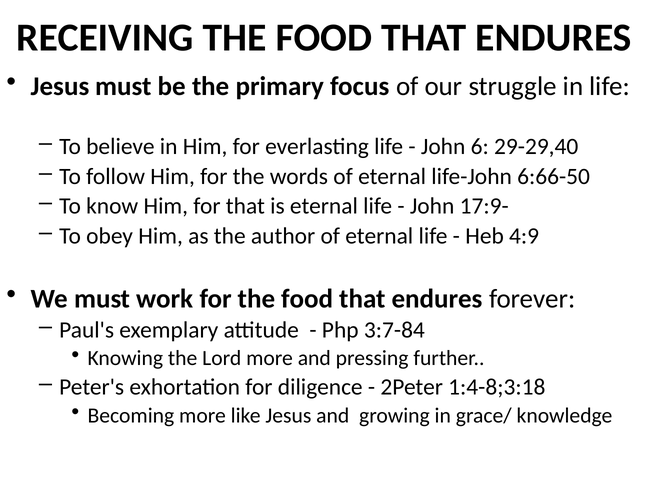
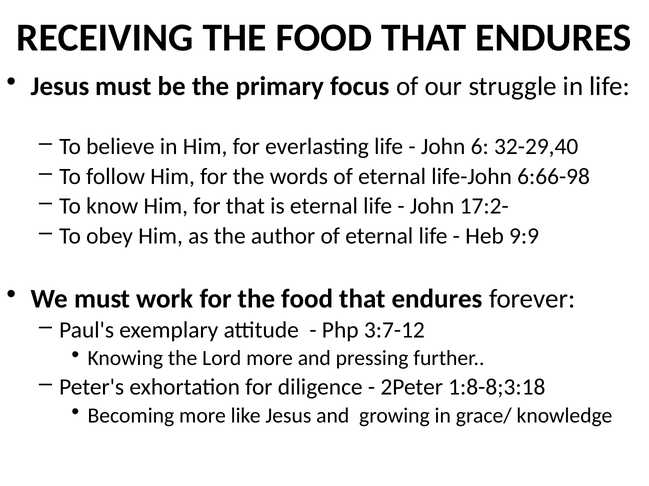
29-29,40: 29-29,40 -> 32-29,40
6:66-50: 6:66-50 -> 6:66-98
17:9-: 17:9- -> 17:2-
4:9: 4:9 -> 9:9
3:7-84: 3:7-84 -> 3:7-12
1:4-8;3:18: 1:4-8;3:18 -> 1:8-8;3:18
